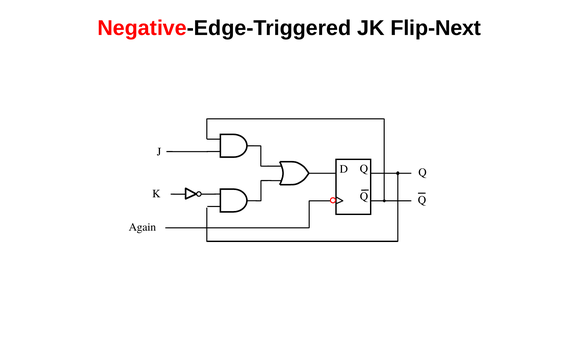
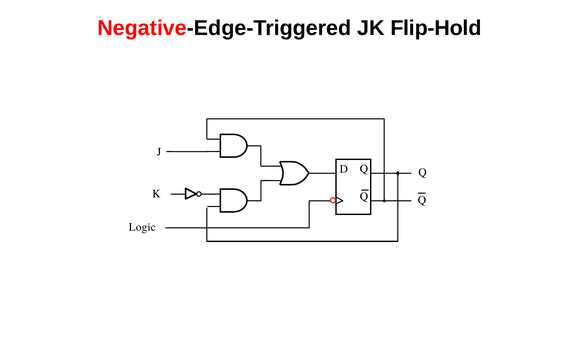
Flip-Next: Flip-Next -> Flip-Hold
Again: Again -> Logic
